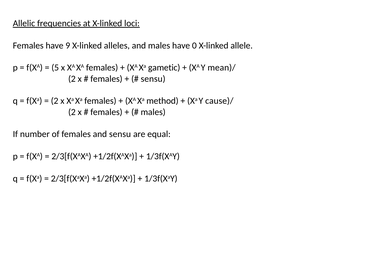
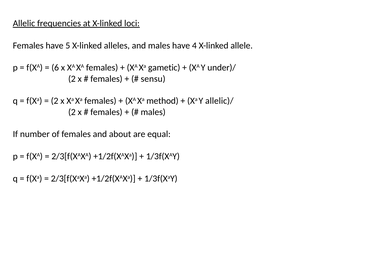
9: 9 -> 5
0: 0 -> 4
5: 5 -> 6
mean)/: mean)/ -> under)/
cause)/: cause)/ -> allelic)/
and sensu: sensu -> about
